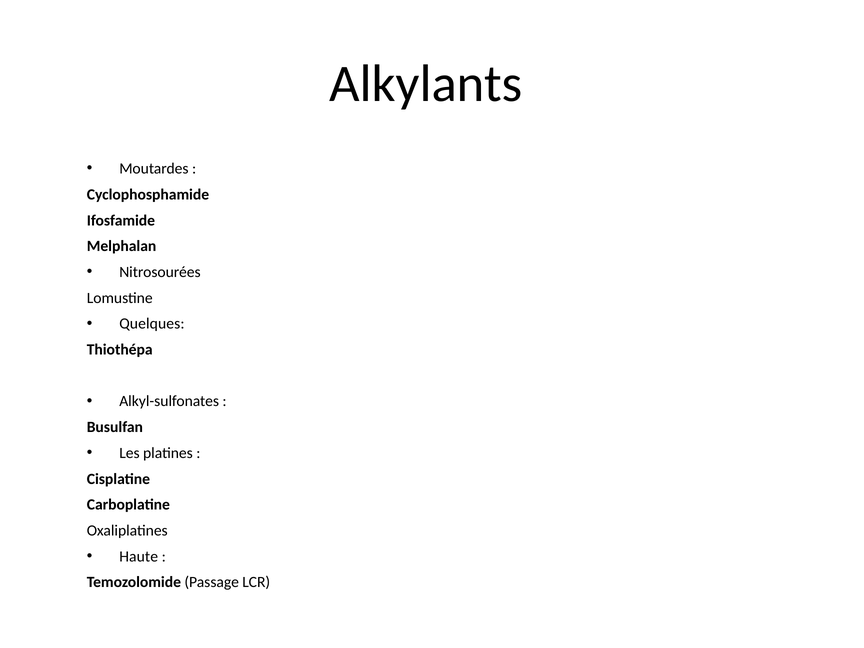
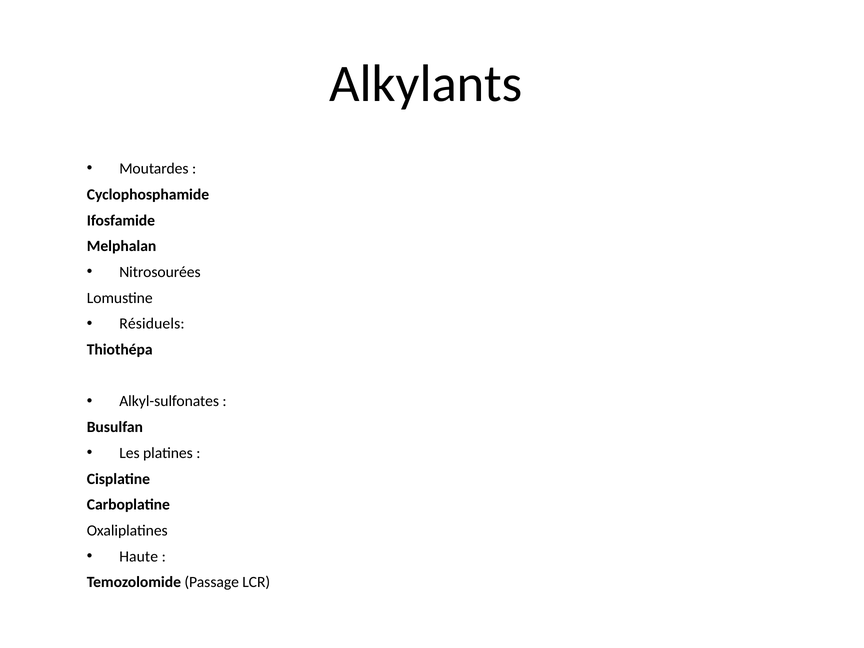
Quelques: Quelques -> Résiduels
